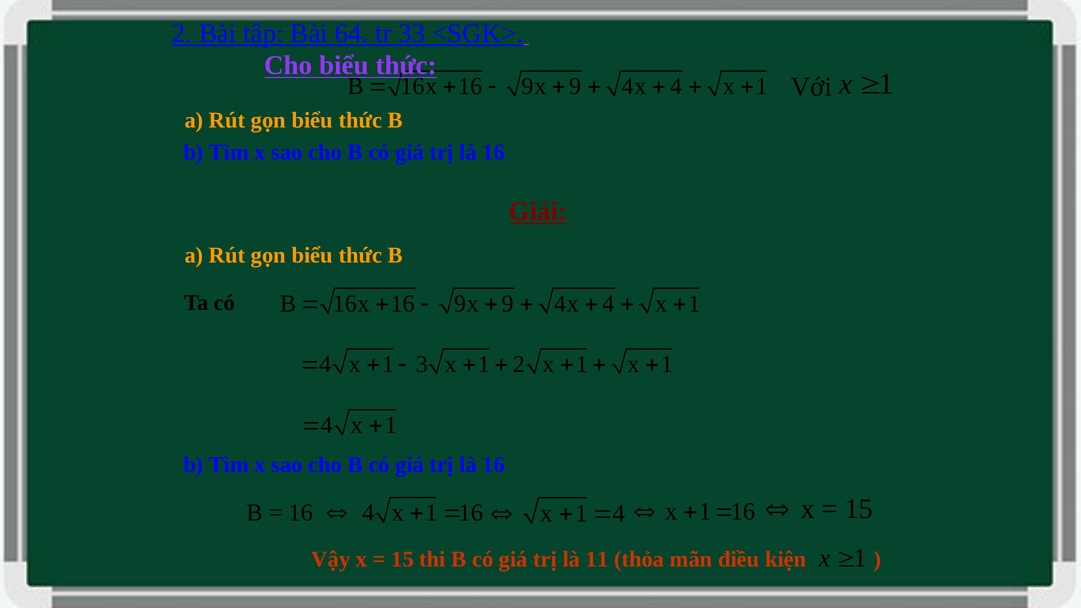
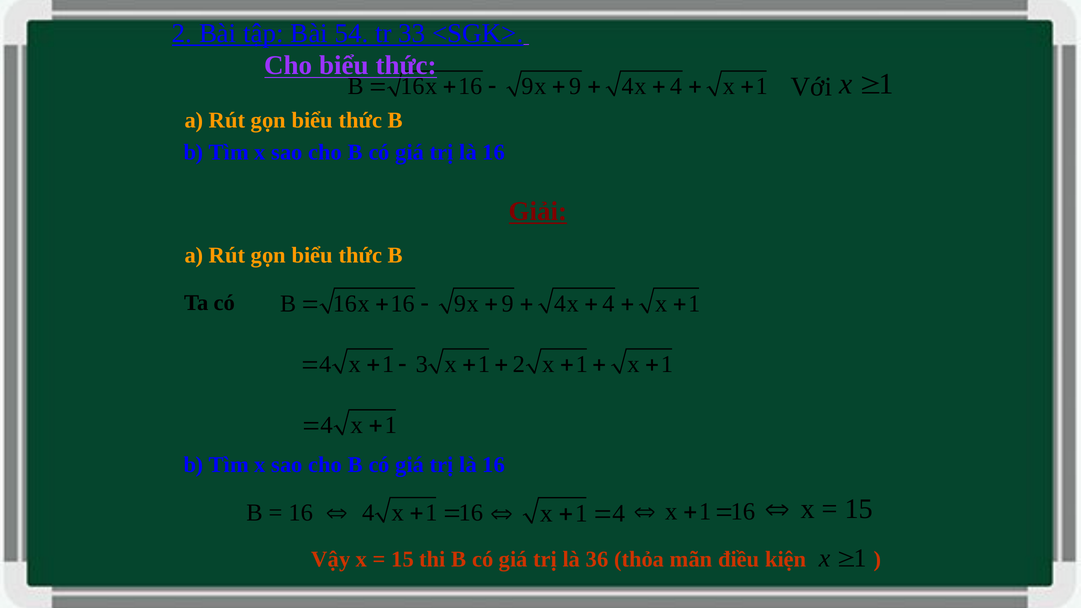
64: 64 -> 54
11: 11 -> 36
